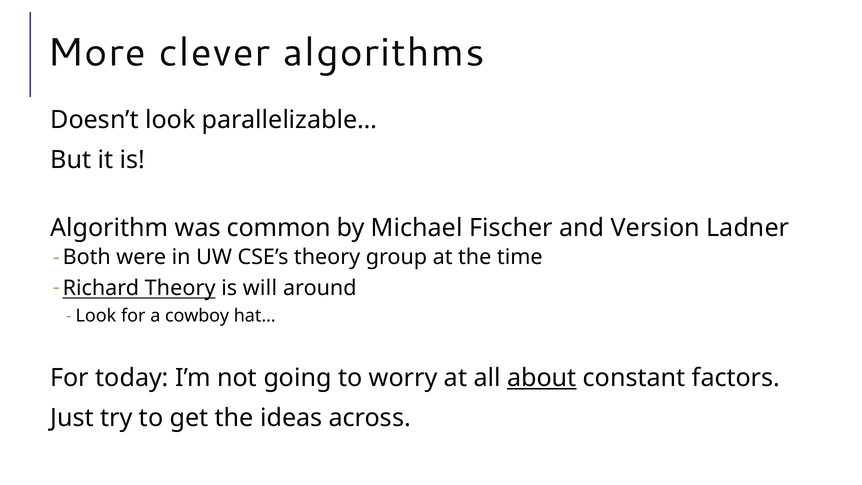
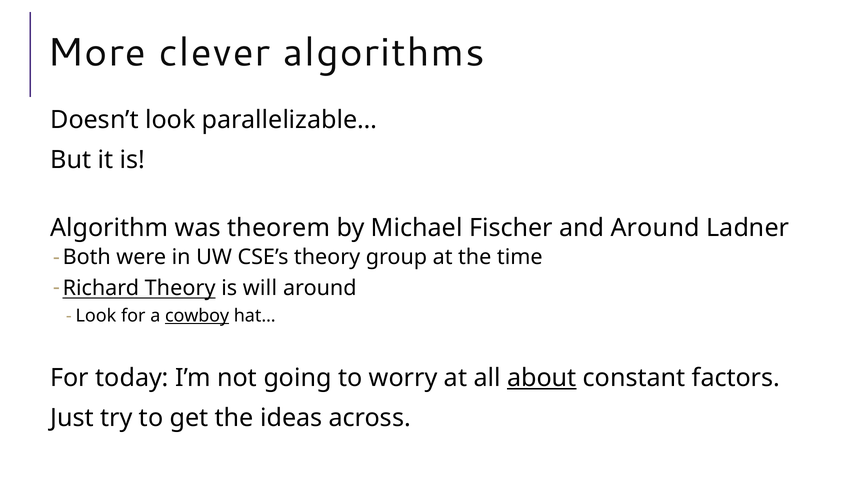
common: common -> theorem
and Version: Version -> Around
cowboy underline: none -> present
